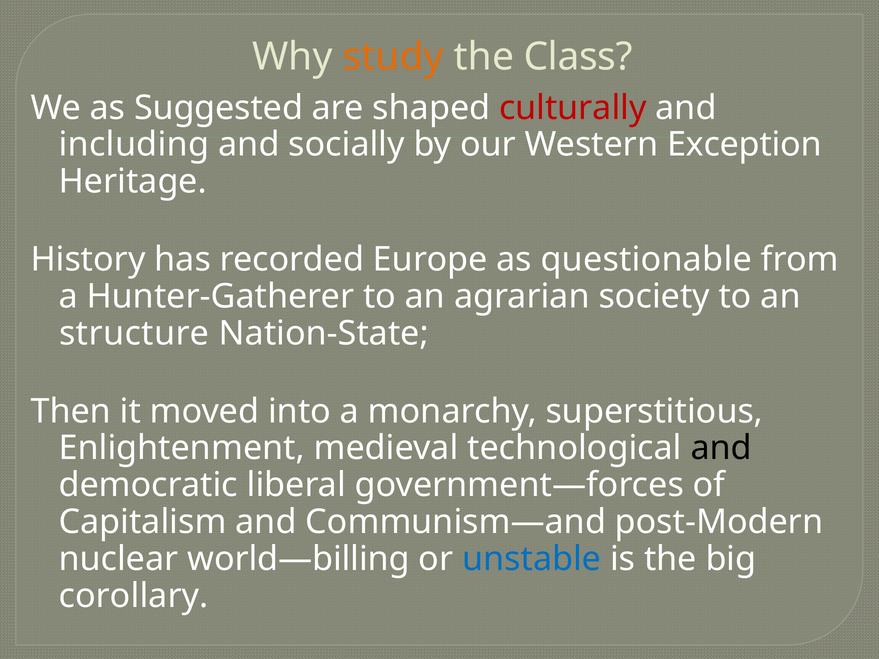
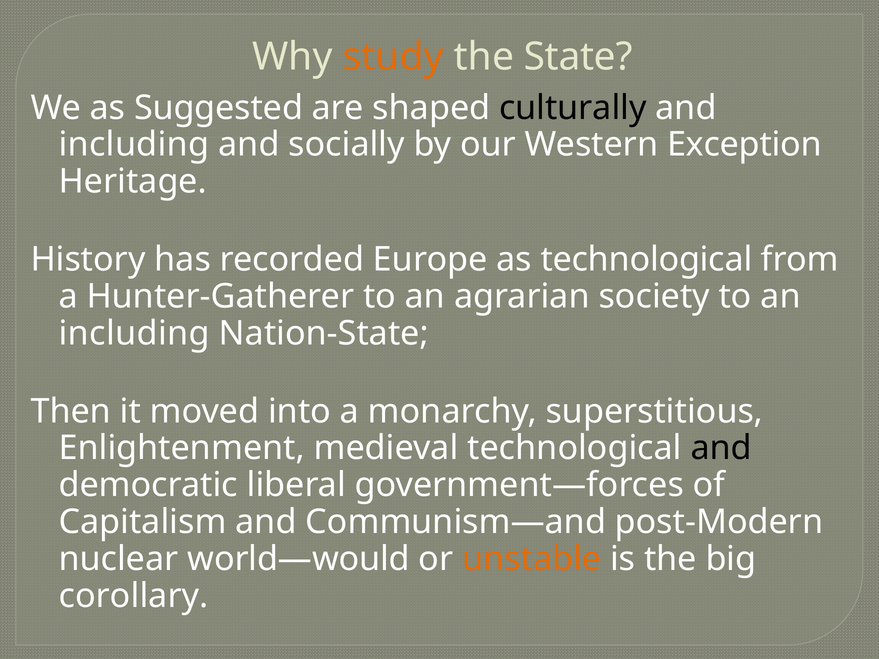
Class: Class -> State
culturally colour: red -> black
as questionable: questionable -> technological
structure at (134, 333): structure -> including
world—billing: world—billing -> world—would
unstable colour: blue -> orange
